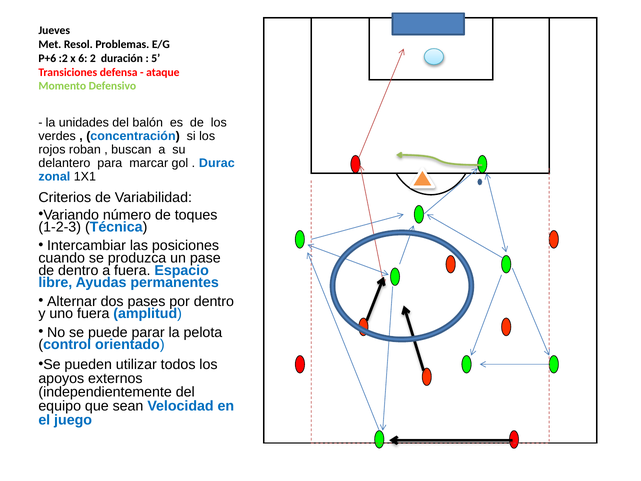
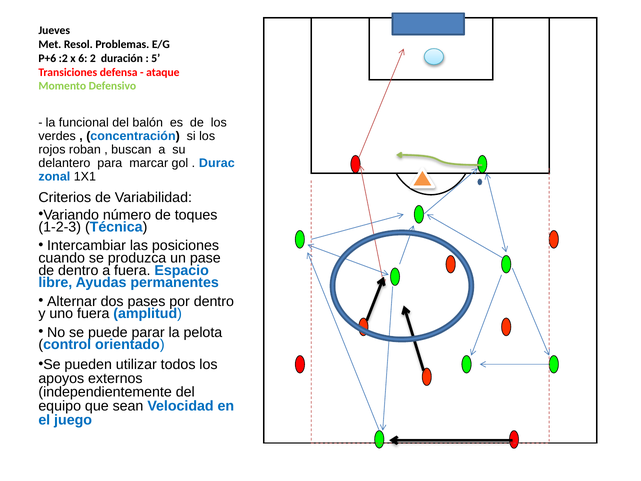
unidades: unidades -> funcional
